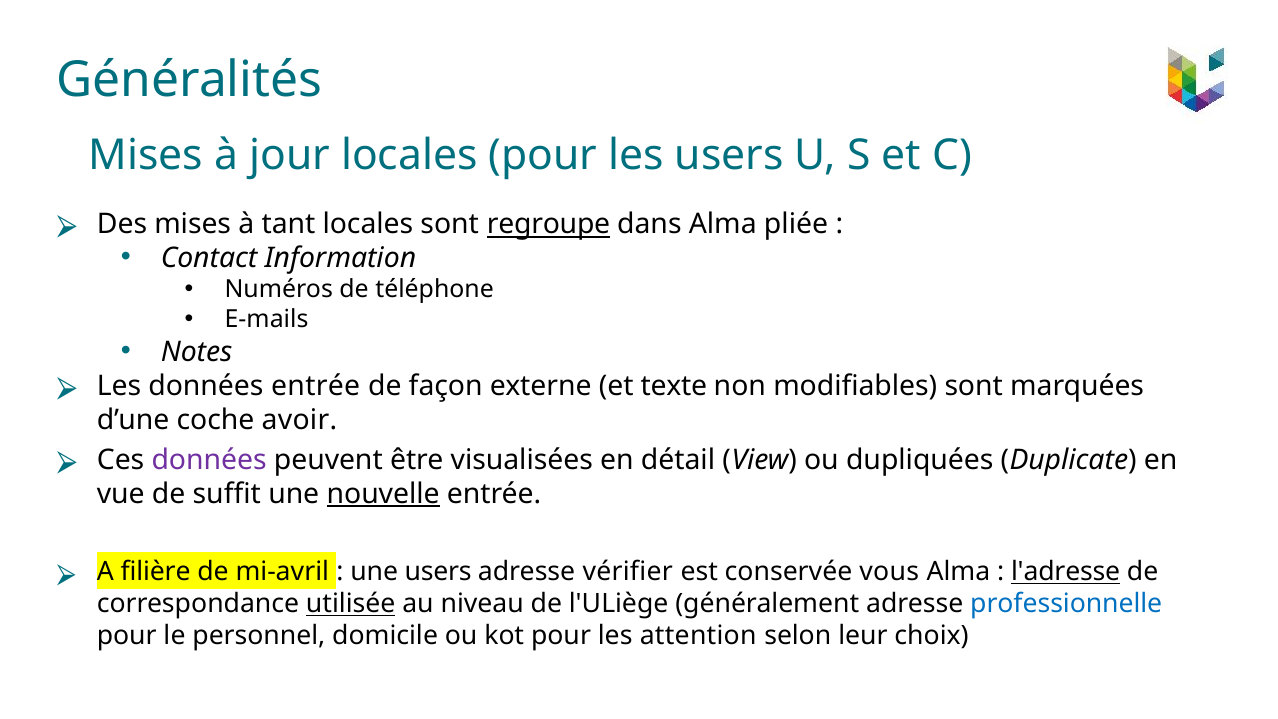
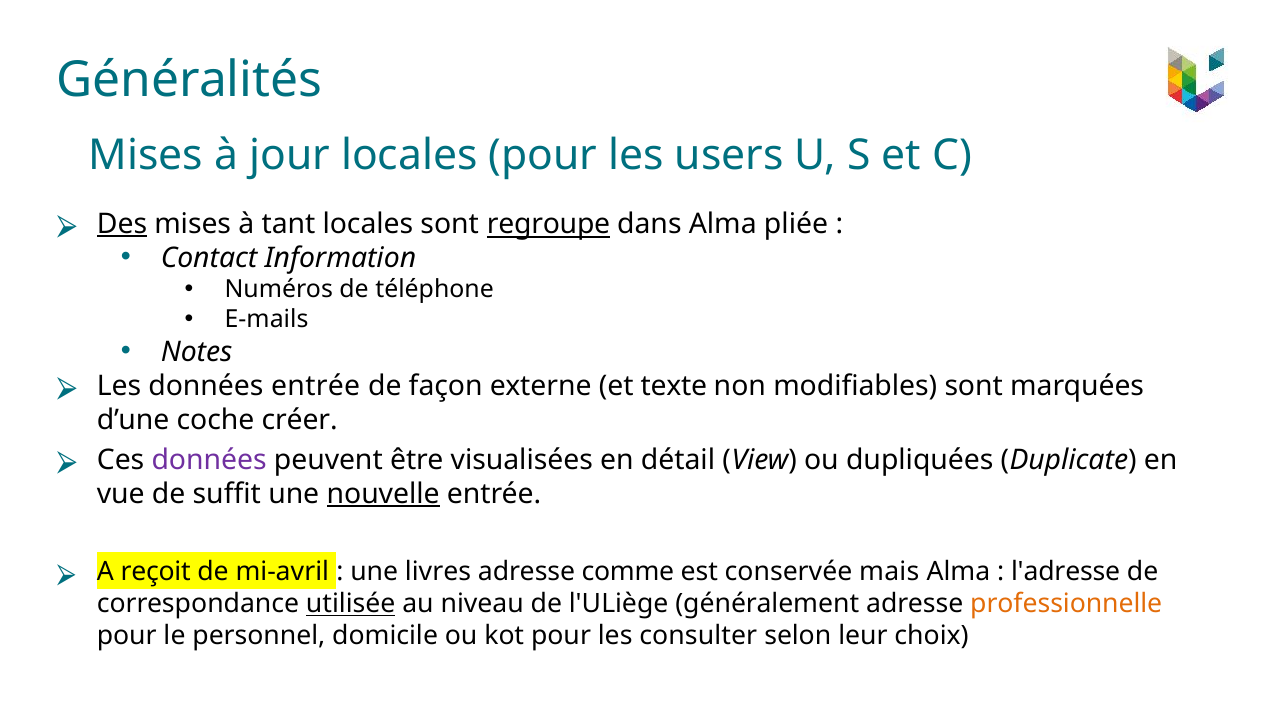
Des underline: none -> present
avoir: avoir -> créer
filière: filière -> reçoit
une users: users -> livres
vérifier: vérifier -> comme
vous: vous -> mais
l'adresse underline: present -> none
professionnelle colour: blue -> orange
attention: attention -> consulter
